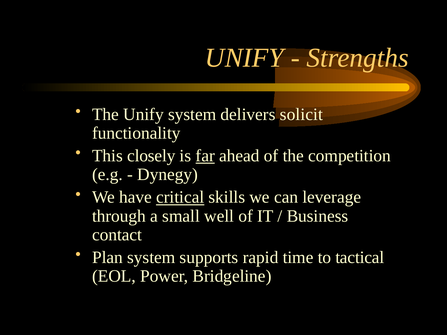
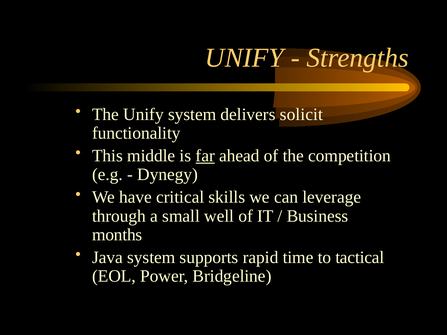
closely: closely -> middle
critical underline: present -> none
contact: contact -> months
Plan: Plan -> Java
